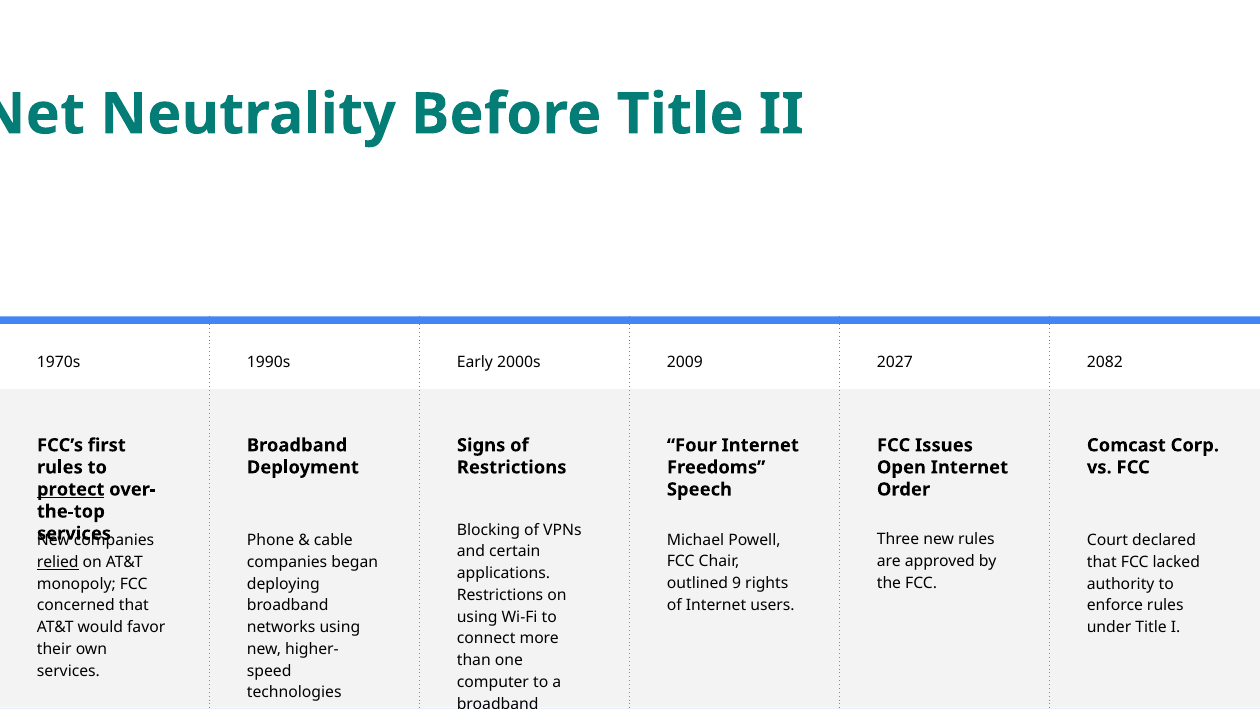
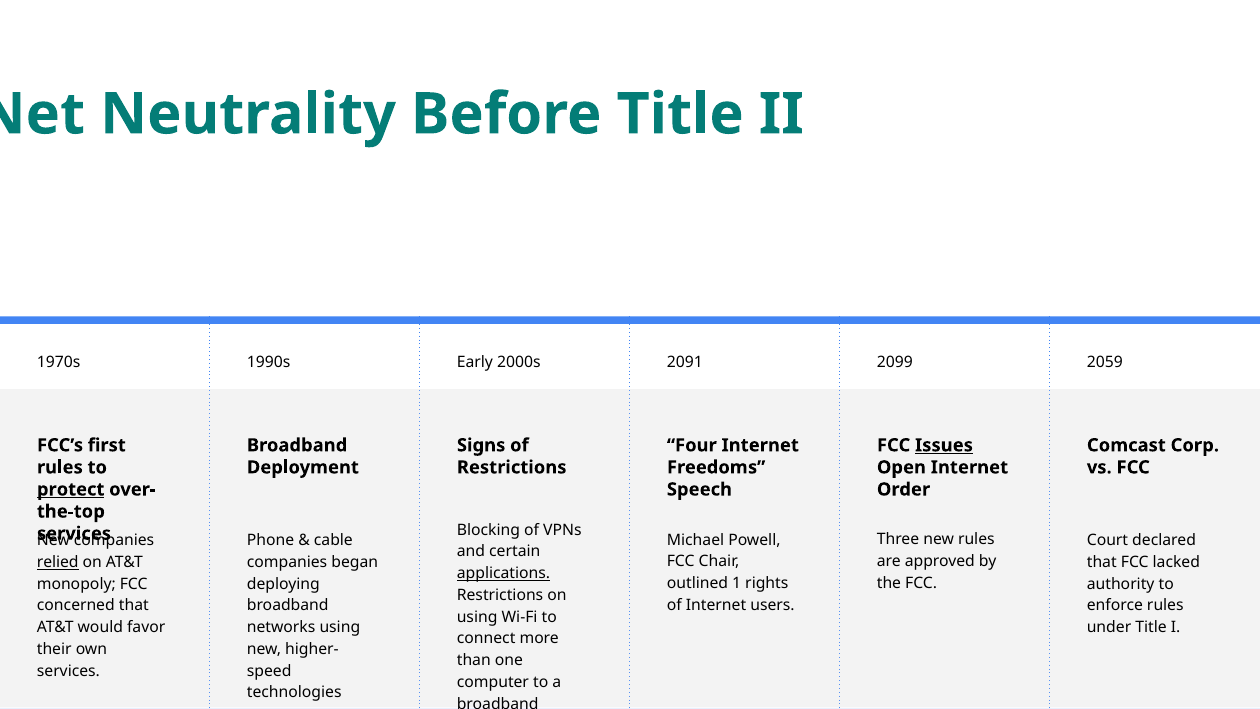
2009: 2009 -> 2091
2027: 2027 -> 2099
2082: 2082 -> 2059
Issues underline: none -> present
applications underline: none -> present
9: 9 -> 1
